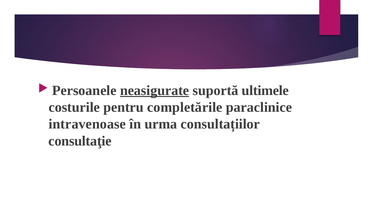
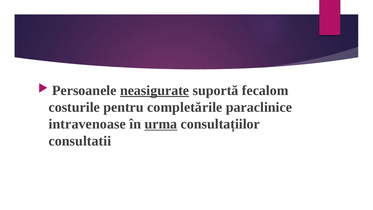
ultimele: ultimele -> fecalom
urma underline: none -> present
consultaţie: consultaţie -> consultatii
